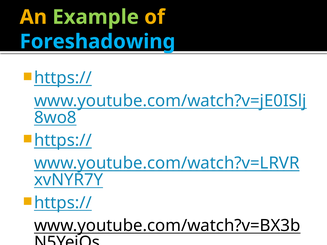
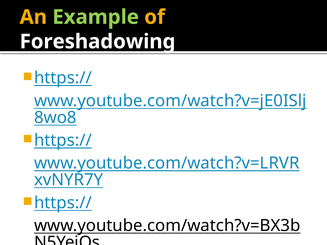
Foreshadowing colour: light blue -> white
